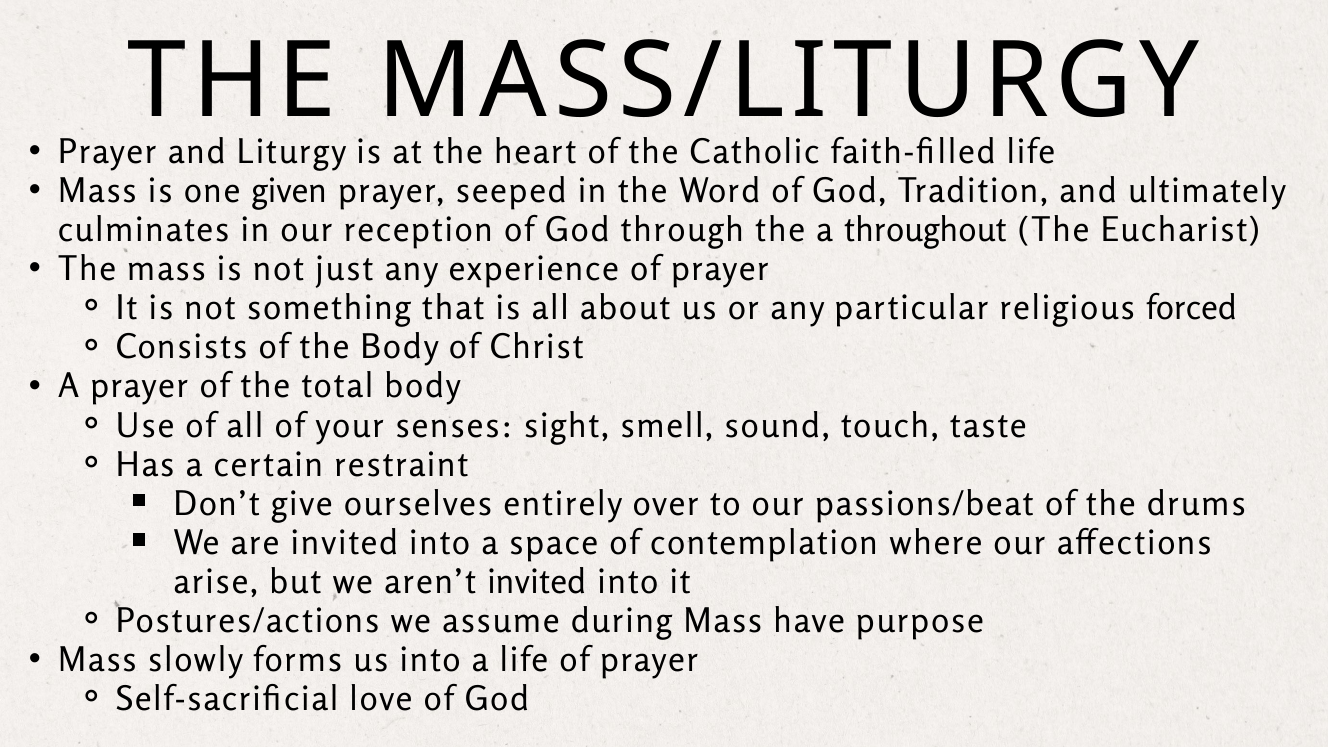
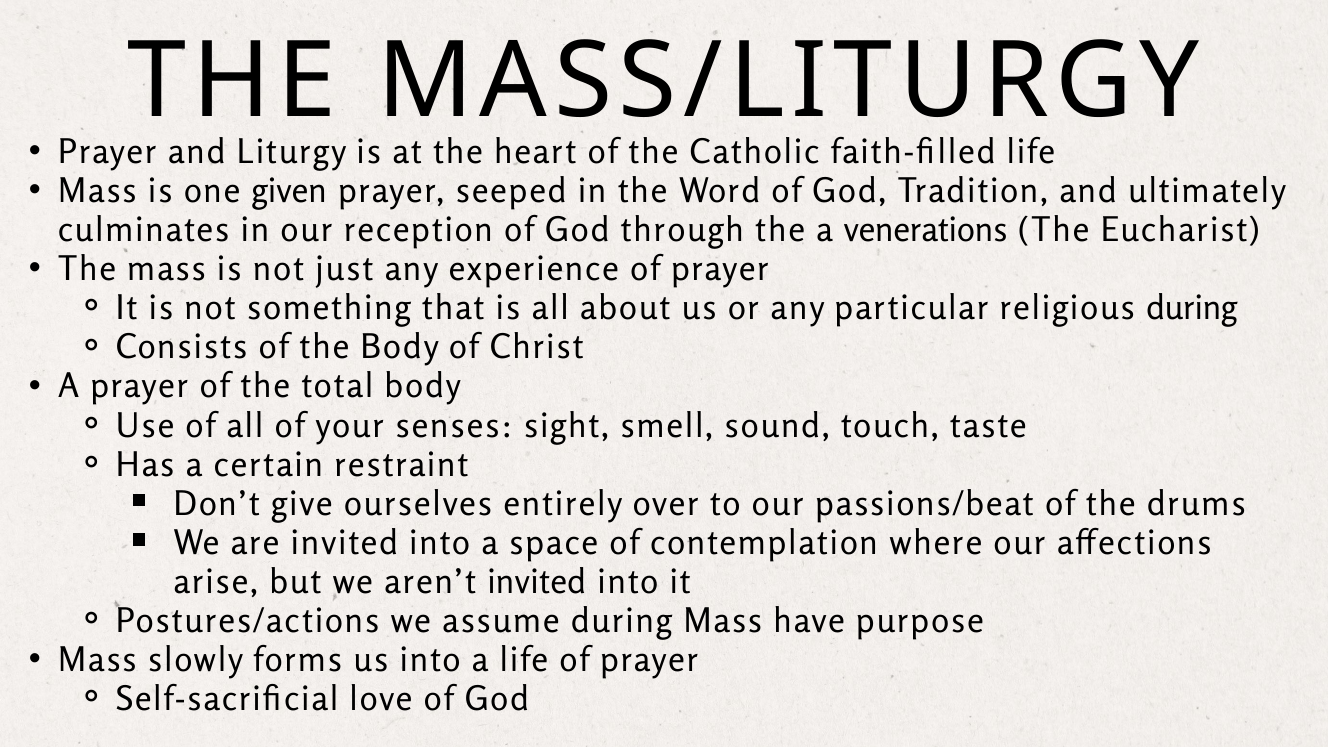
throughout: throughout -> venerations
religious forced: forced -> during
